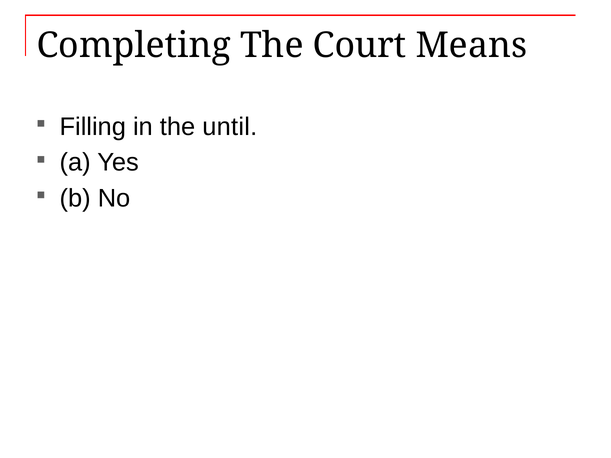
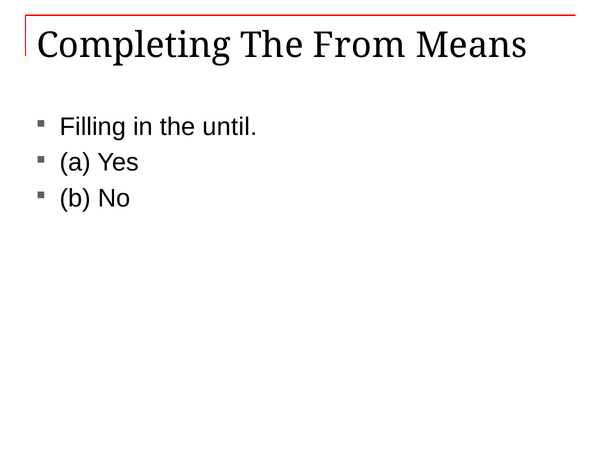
Court: Court -> From
